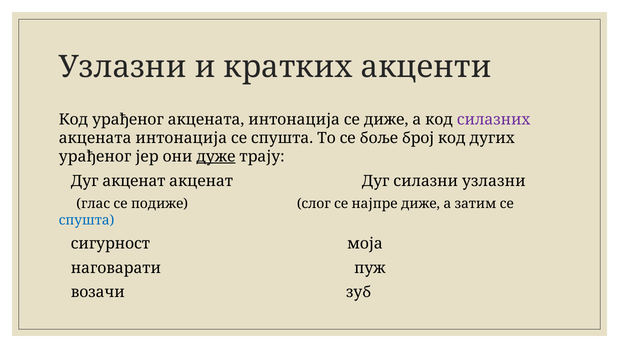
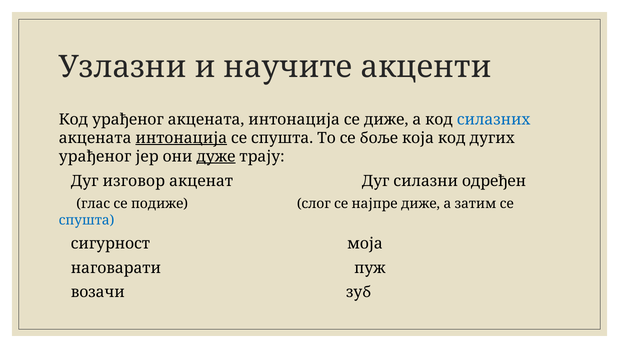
кратких: кратких -> научите
силазних colour: purple -> blue
интонација at (181, 138) underline: none -> present
број: број -> која
Дуг акценат: акценат -> изговор
силазни узлазни: узлазни -> одређен
